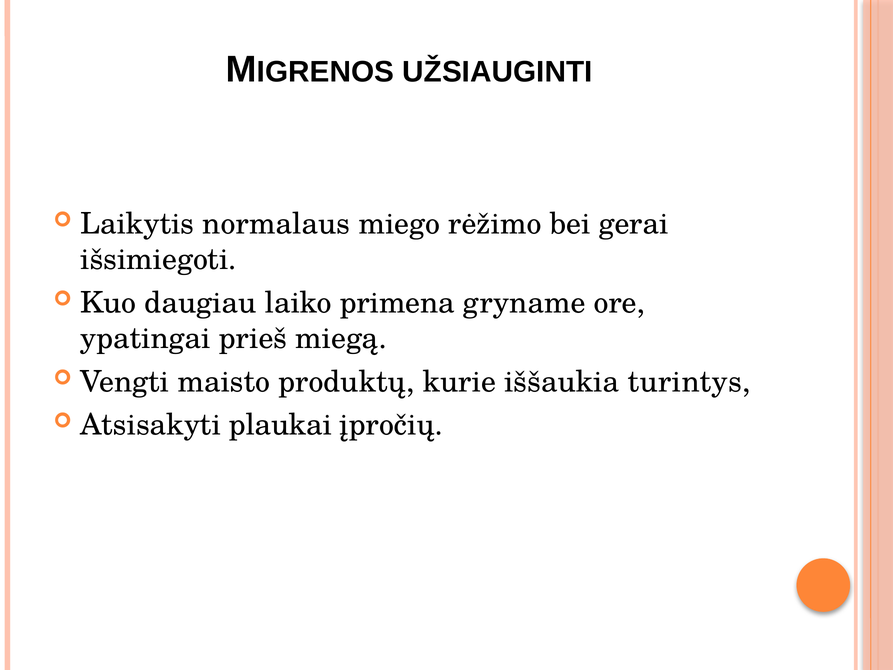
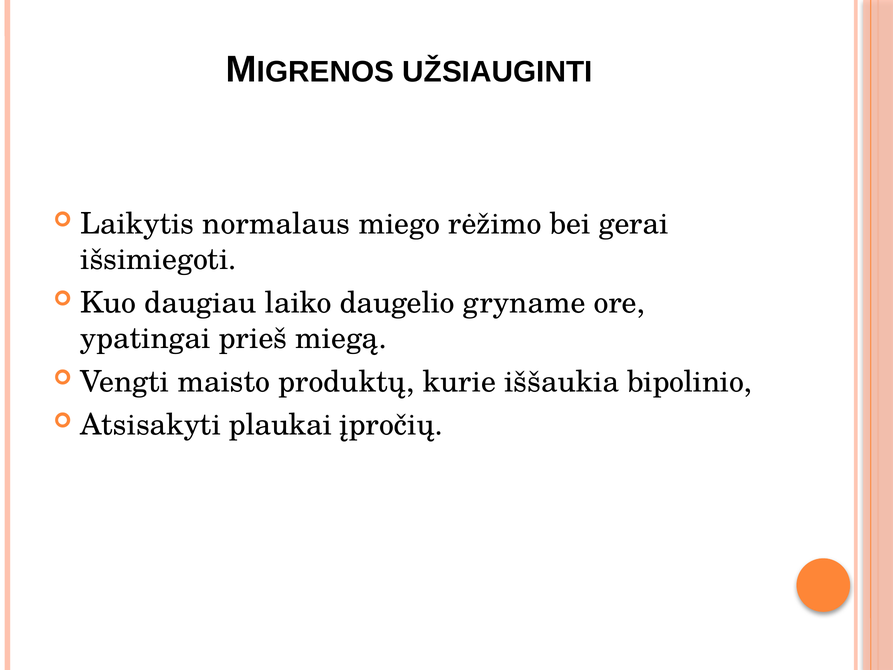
primena: primena -> daugelio
turintys: turintys -> bipolinio
